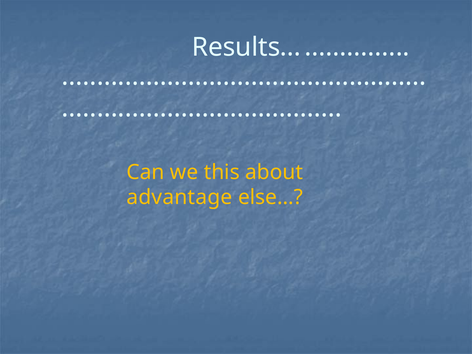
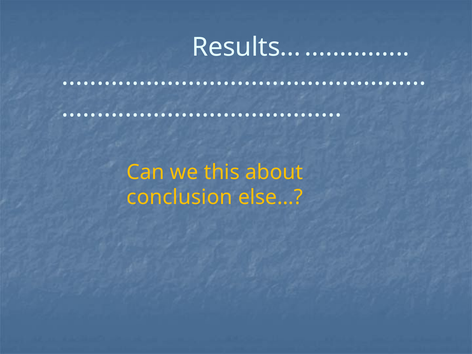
advantage: advantage -> conclusion
